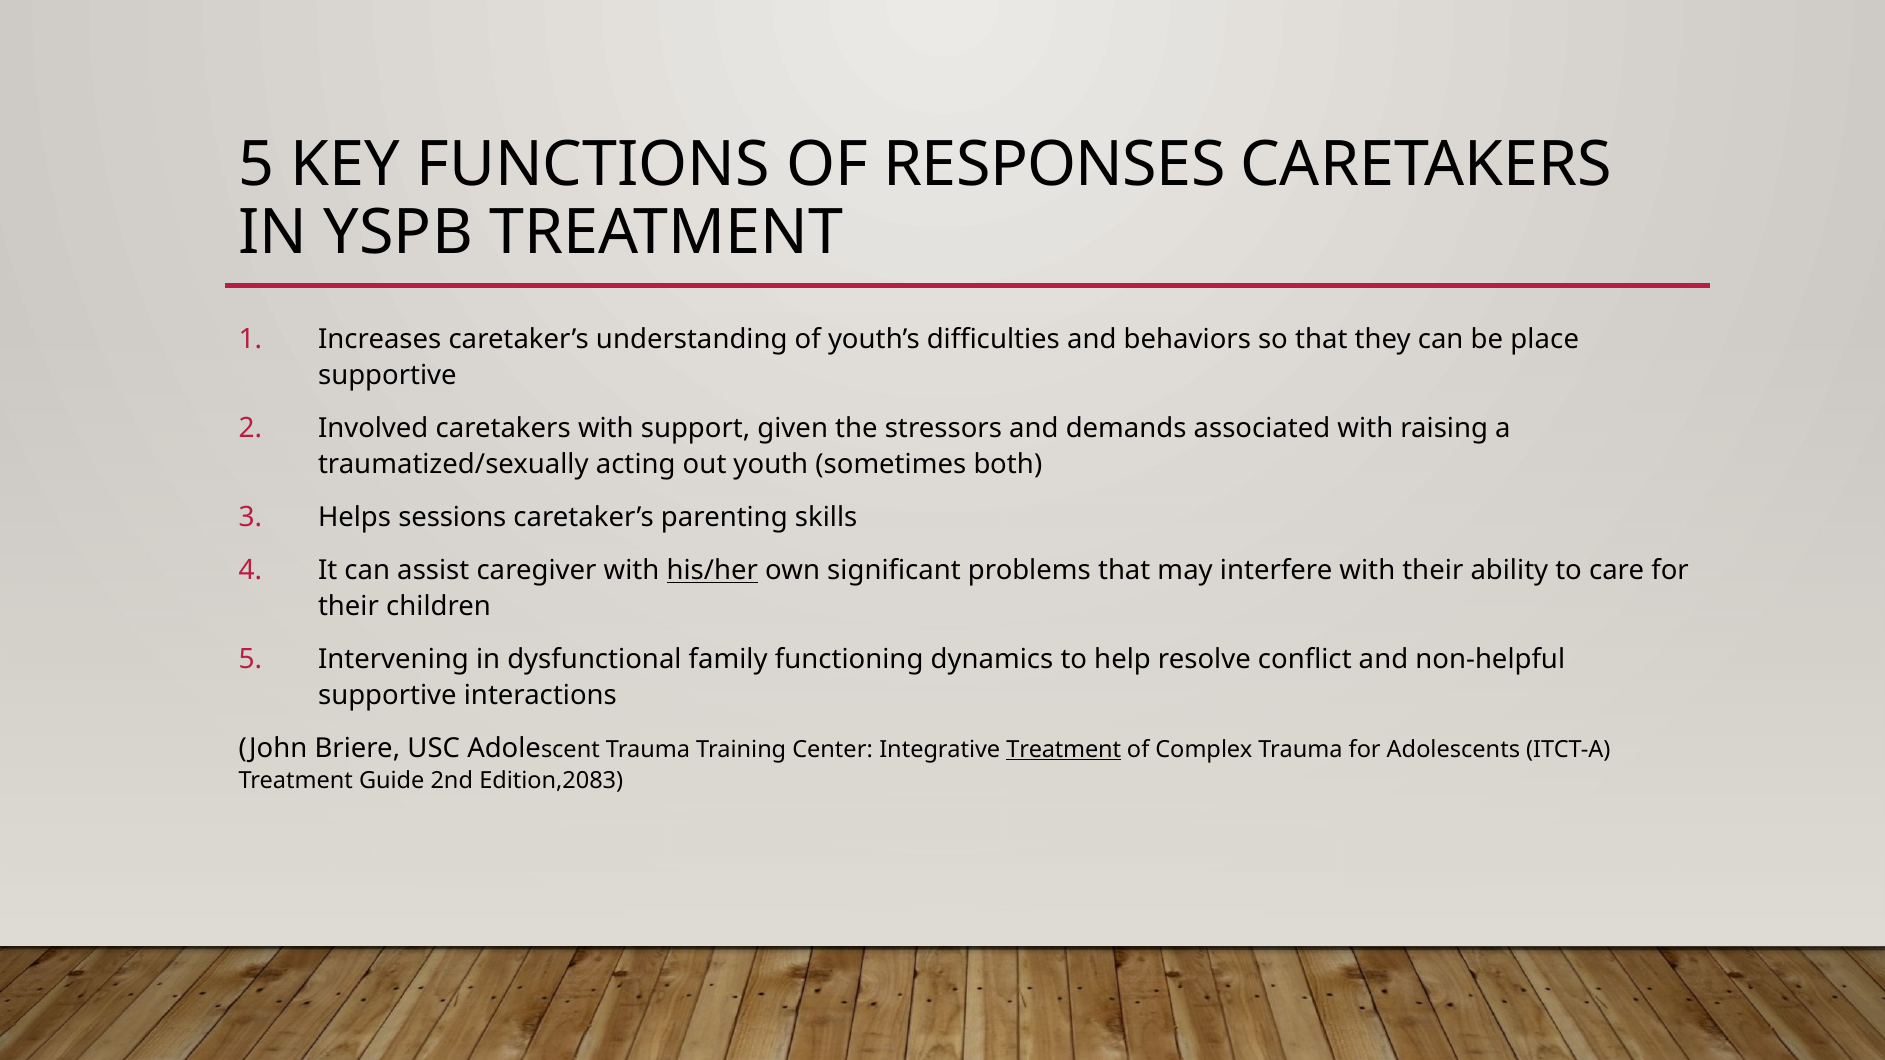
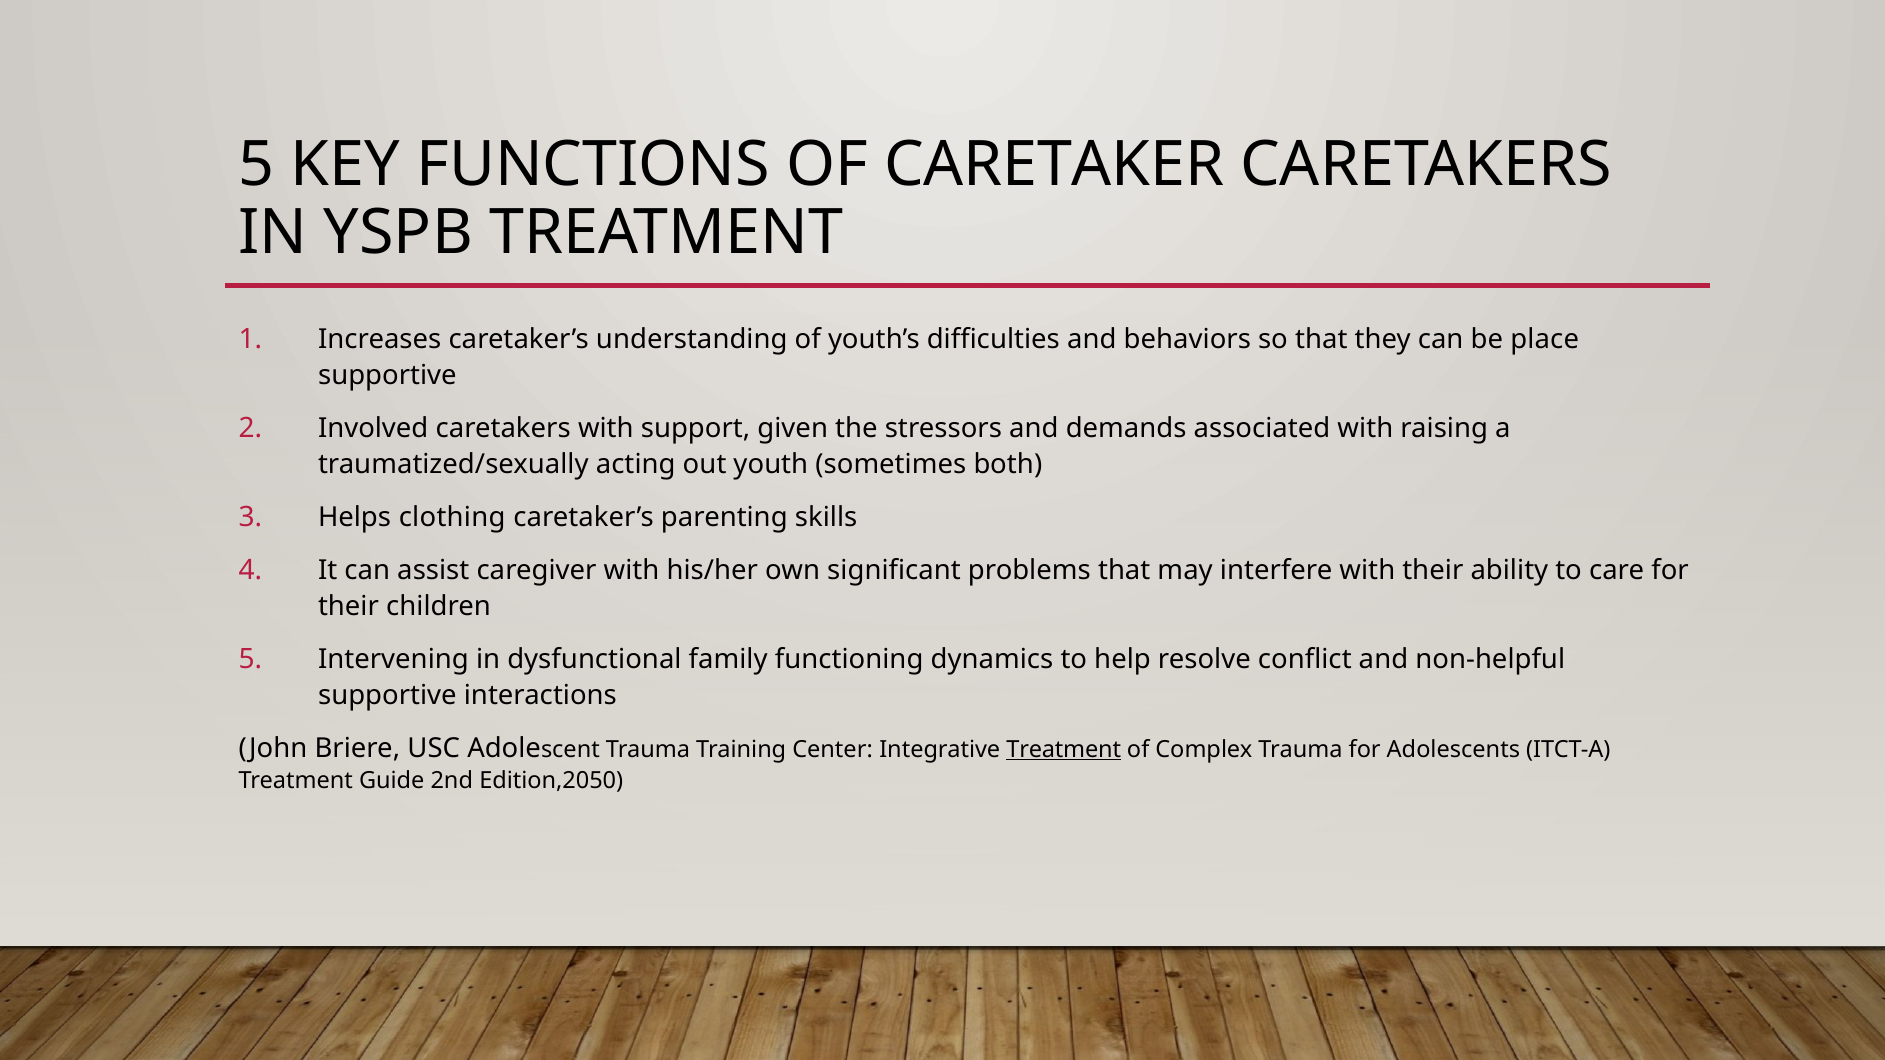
RESPONSES: RESPONSES -> CARETAKER
sessions: sessions -> clothing
his/her underline: present -> none
Edition,2083: Edition,2083 -> Edition,2050
